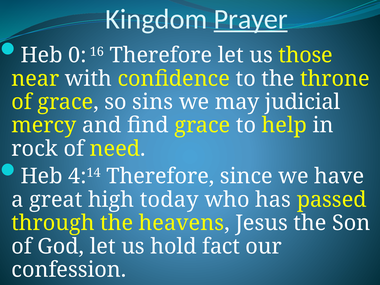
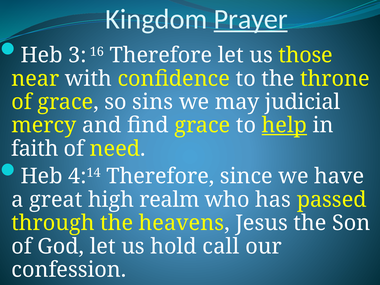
0: 0 -> 3
help underline: none -> present
rock: rock -> faith
today: today -> realm
fact: fact -> call
